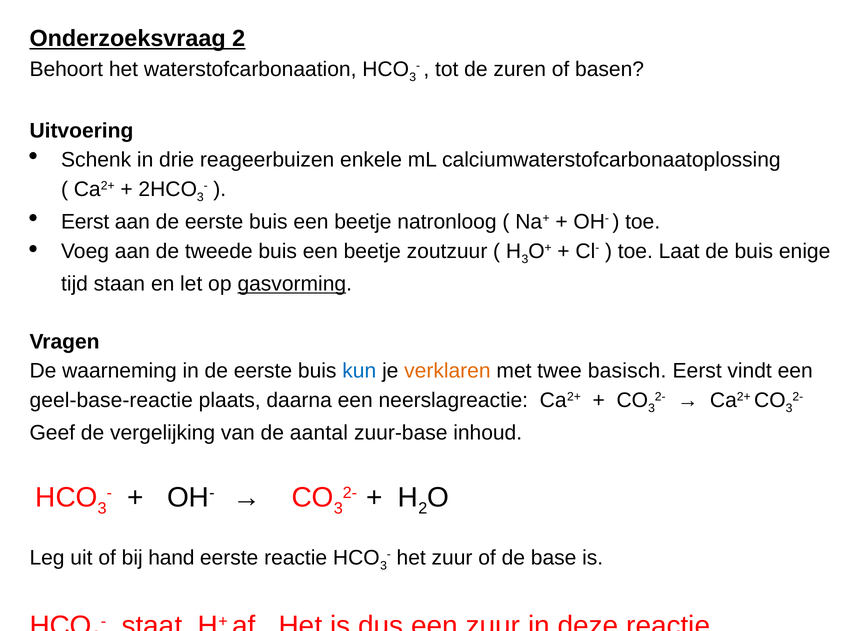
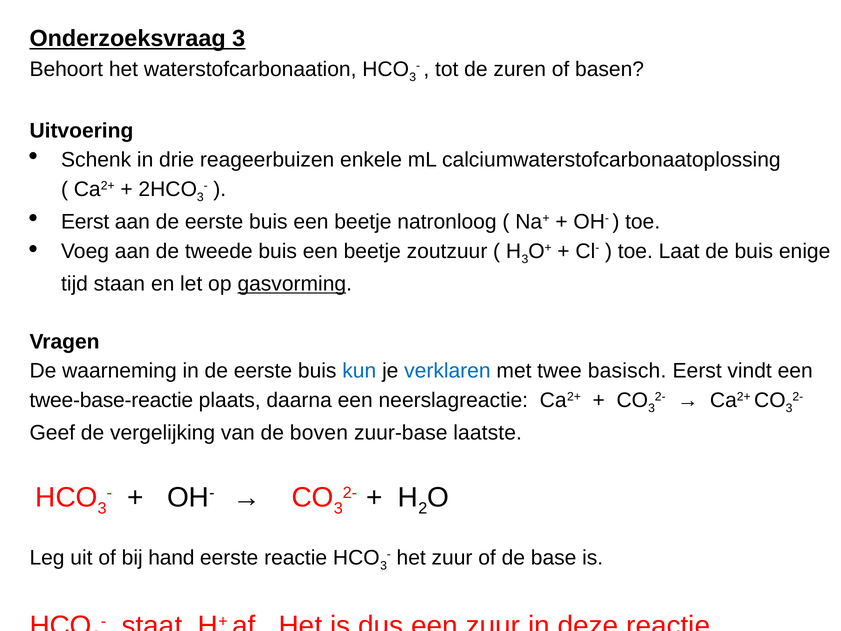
Onderzoeksvraag 2: 2 -> 3
verklaren colour: orange -> blue
geel-base-reactie: geel-base-reactie -> twee-base-reactie
aantal: aantal -> boven
inhoud: inhoud -> laatste
